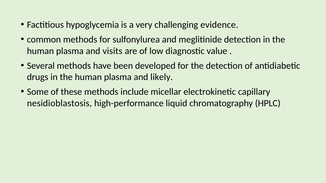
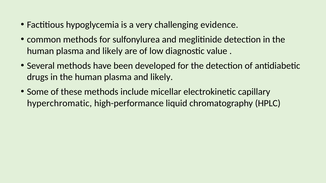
visits at (112, 51): visits -> likely
nesidioblastosis: nesidioblastosis -> hyperchromatic
